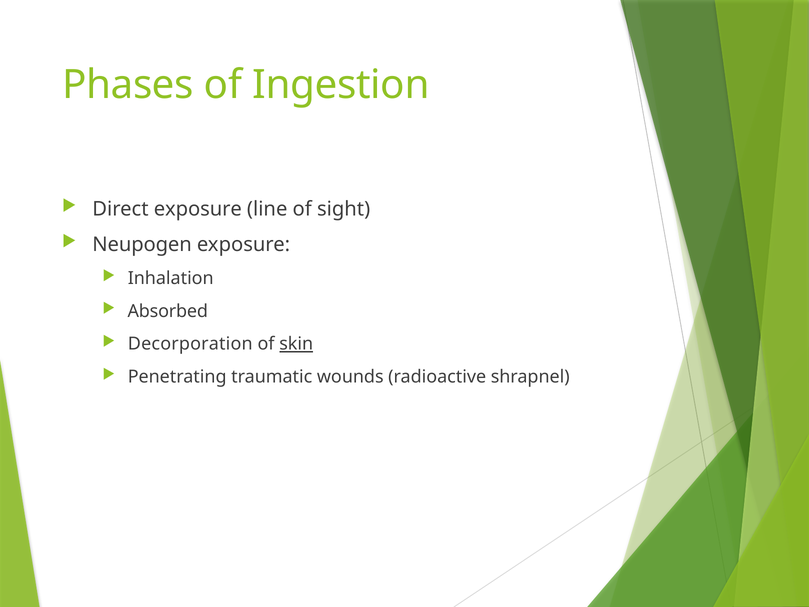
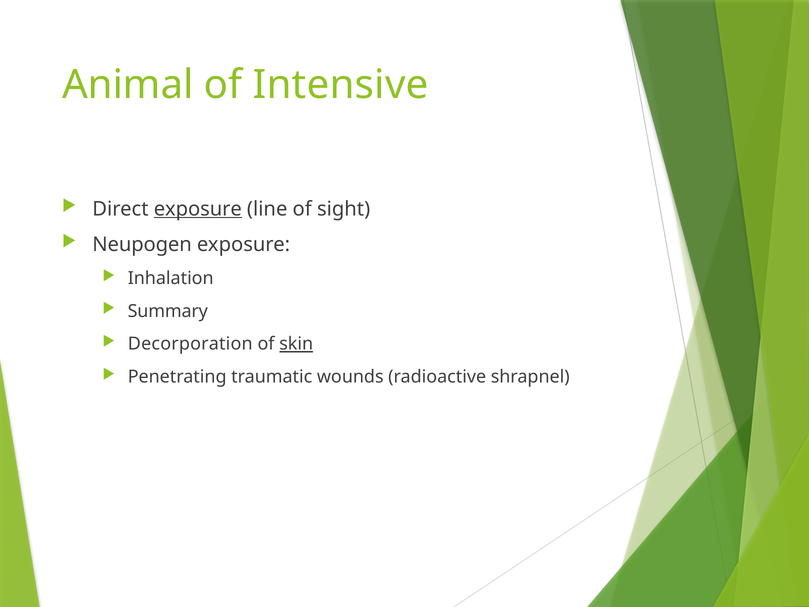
Phases: Phases -> Animal
Ingestion: Ingestion -> Intensive
exposure at (198, 209) underline: none -> present
Absorbed: Absorbed -> Summary
